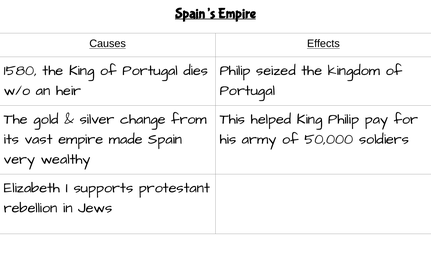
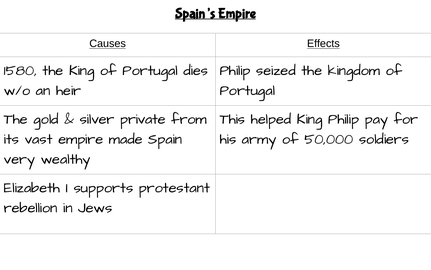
change: change -> private
